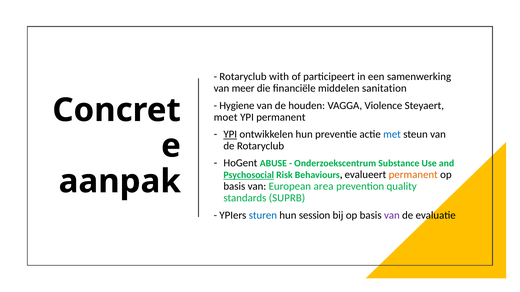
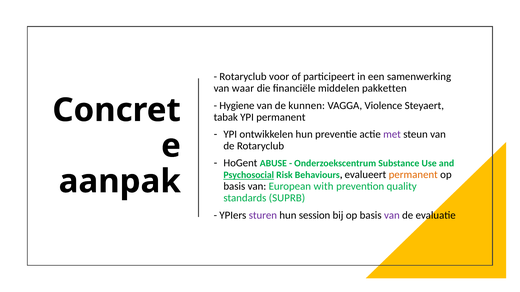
with: with -> voor
meer: meer -> waar
sanitation: sanitation -> pakketten
houden: houden -> kunnen
moet: moet -> tabak
YPI at (230, 134) underline: present -> none
met colour: blue -> purple
area: area -> with
sturen colour: blue -> purple
